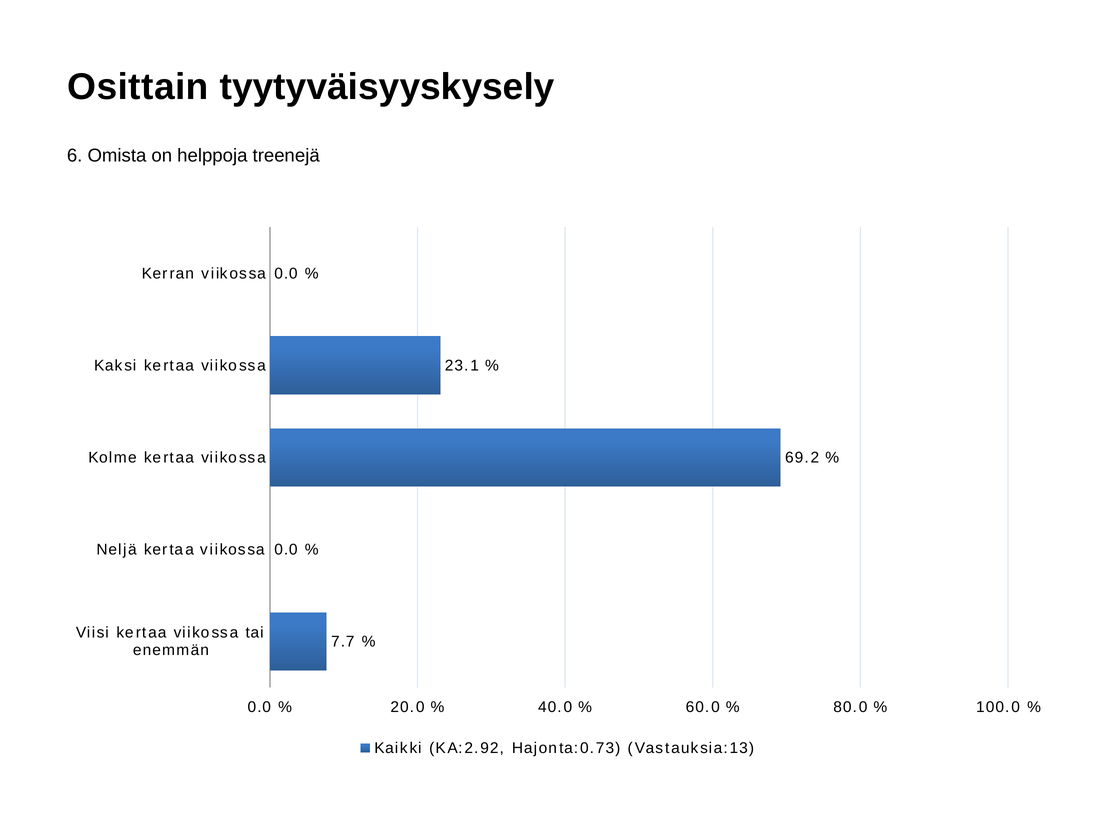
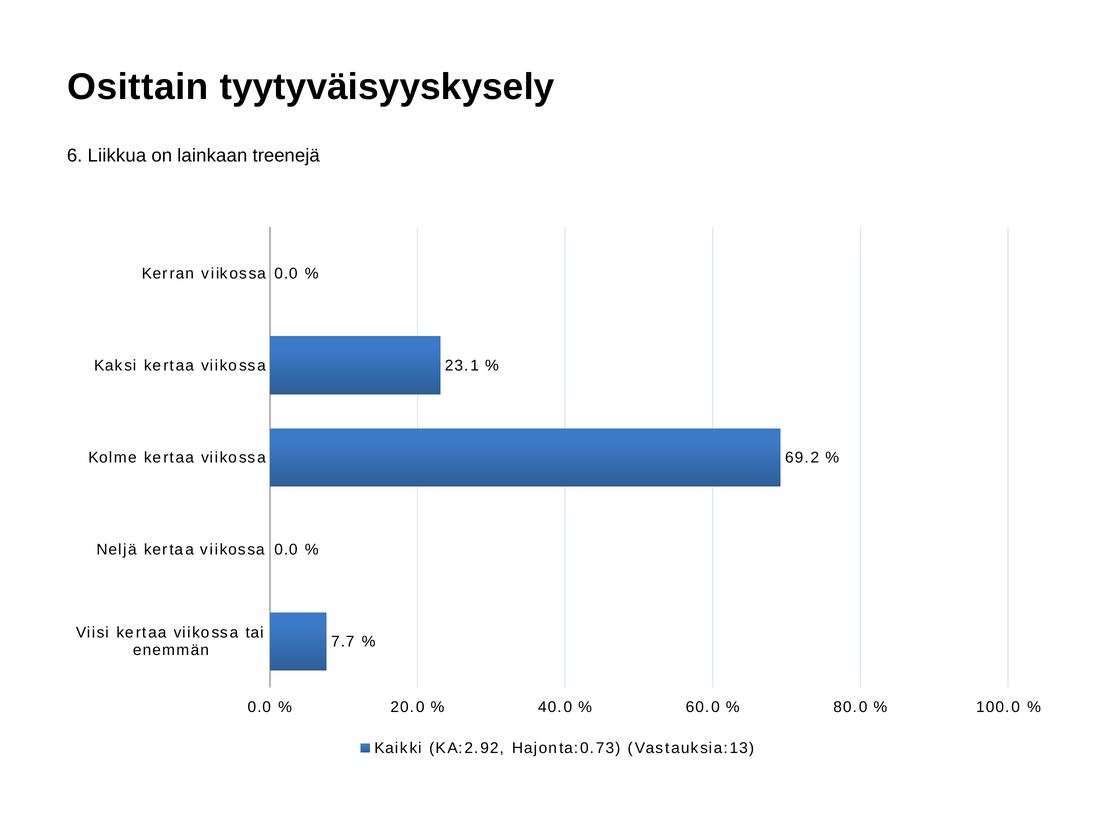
Omista: Omista -> Liikkua
helppoja: helppoja -> lainkaan
